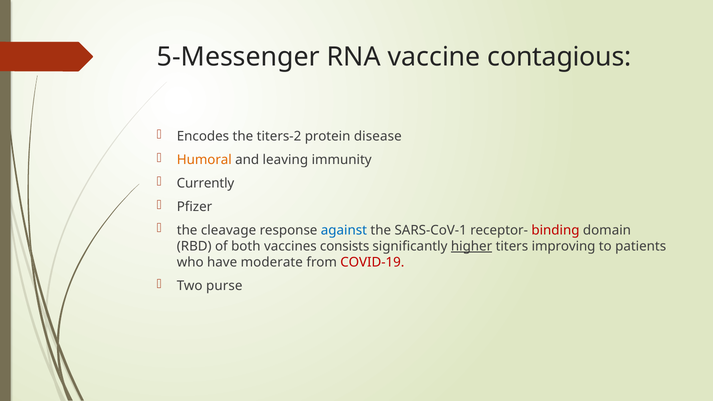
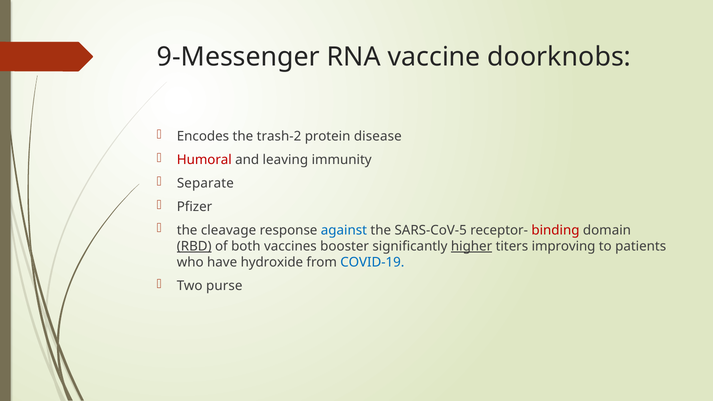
5-Messenger: 5-Messenger -> 9-Messenger
contagious: contagious -> doorknobs
titers-2: titers-2 -> trash-2
Humoral colour: orange -> red
Currently: Currently -> Separate
SARS-CoV-1: SARS-CoV-1 -> SARS-CoV-5
RBD underline: none -> present
consists: consists -> booster
moderate: moderate -> hydroxide
COVID-19 colour: red -> blue
